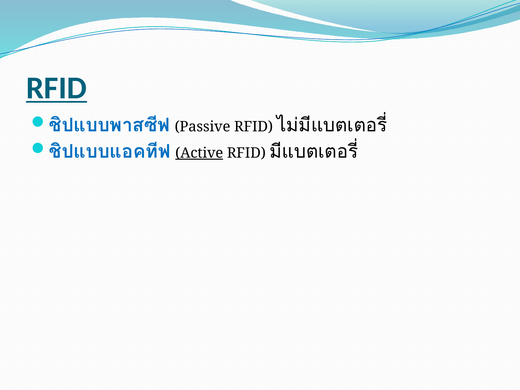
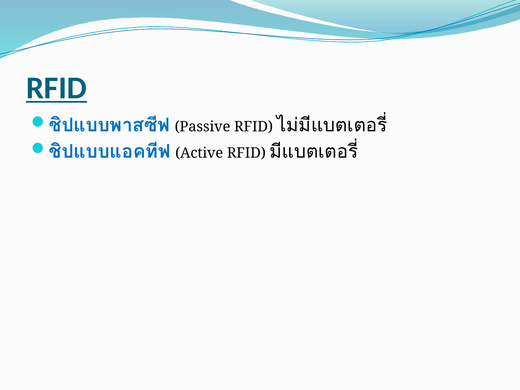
Active underline: present -> none
